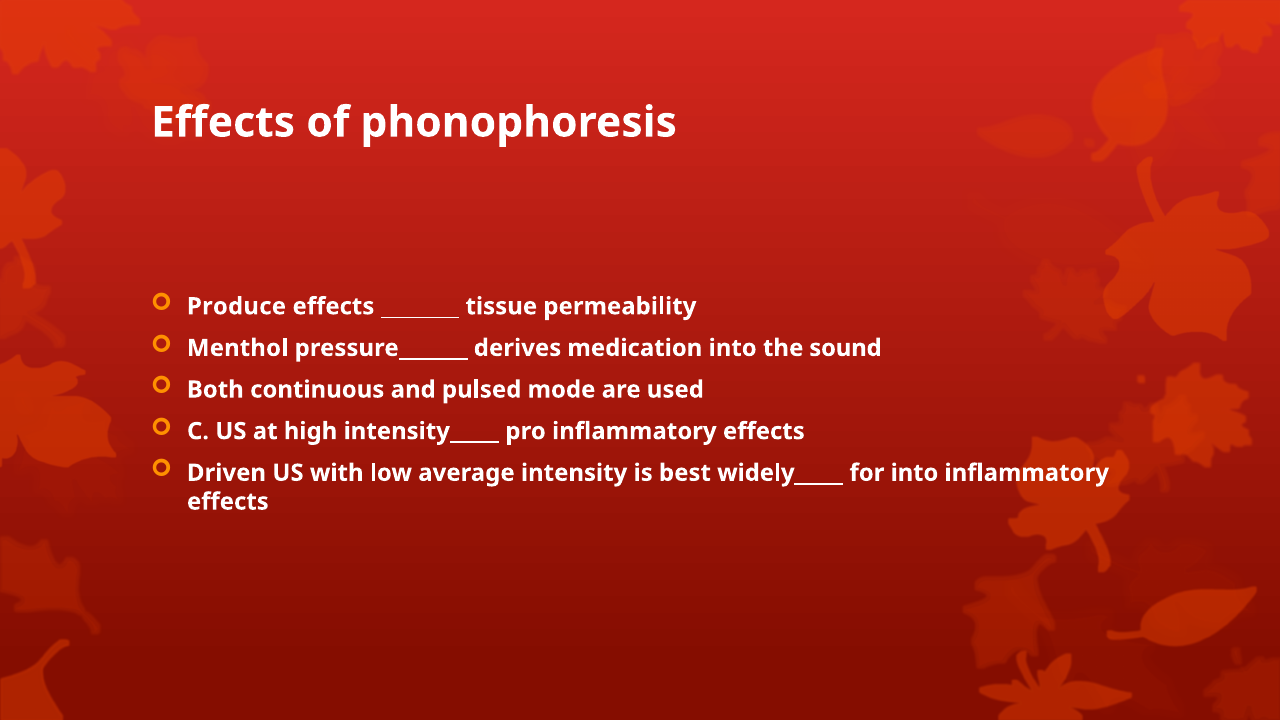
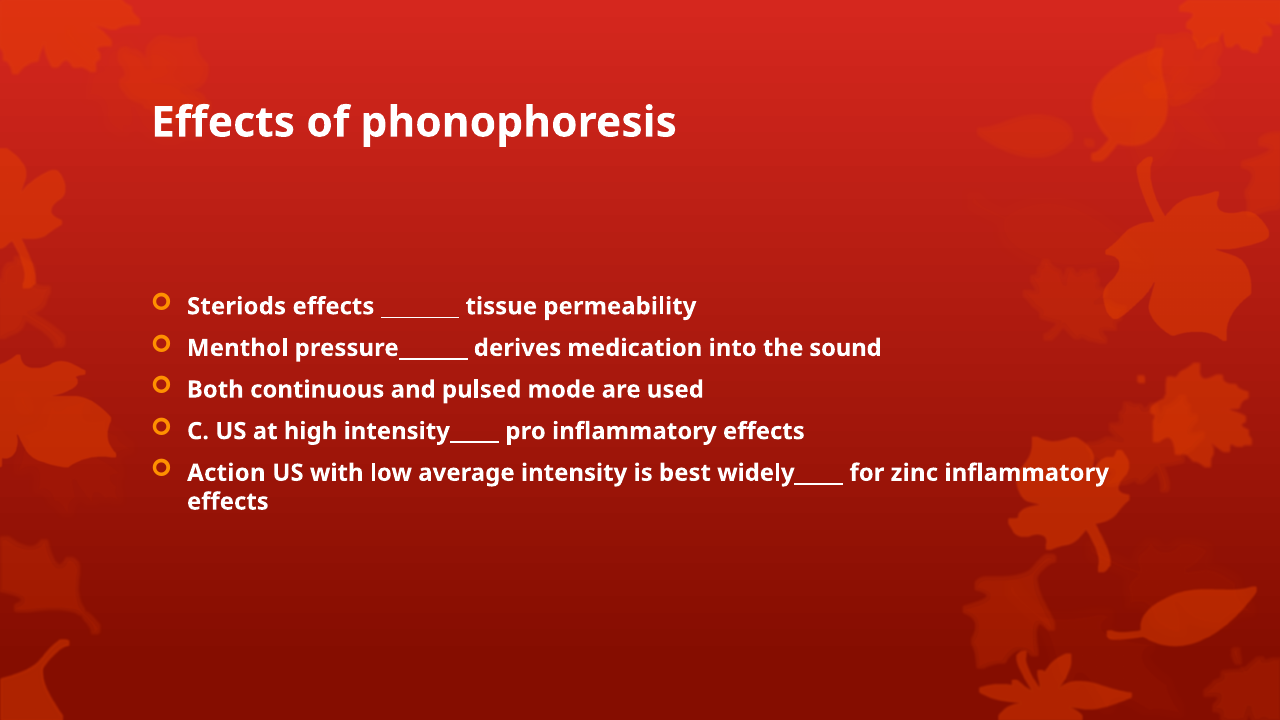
Produce: Produce -> Steriods
Driven: Driven -> Action
for into: into -> zinc
